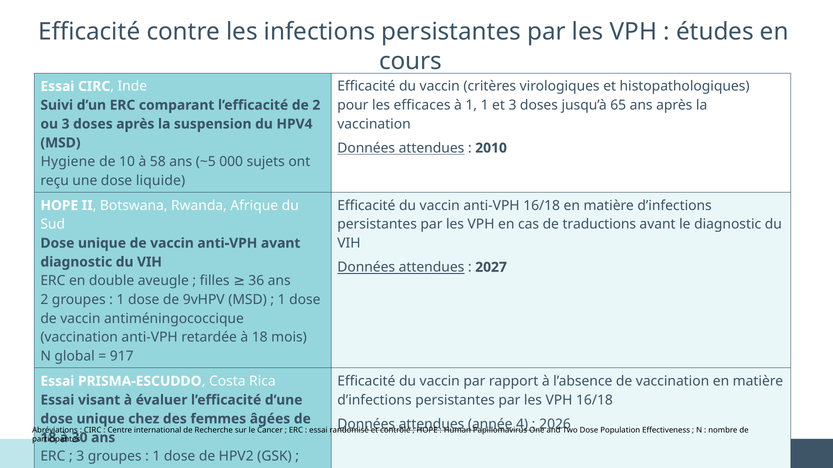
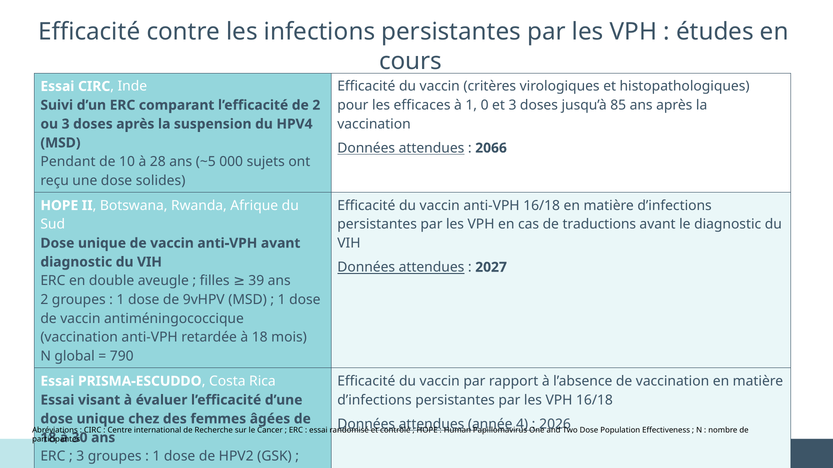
1 1: 1 -> 0
65: 65 -> 85
2010: 2010 -> 2066
Hygiene: Hygiene -> Pendant
58: 58 -> 28
liquide: liquide -> solides
36: 36 -> 39
917: 917 -> 790
